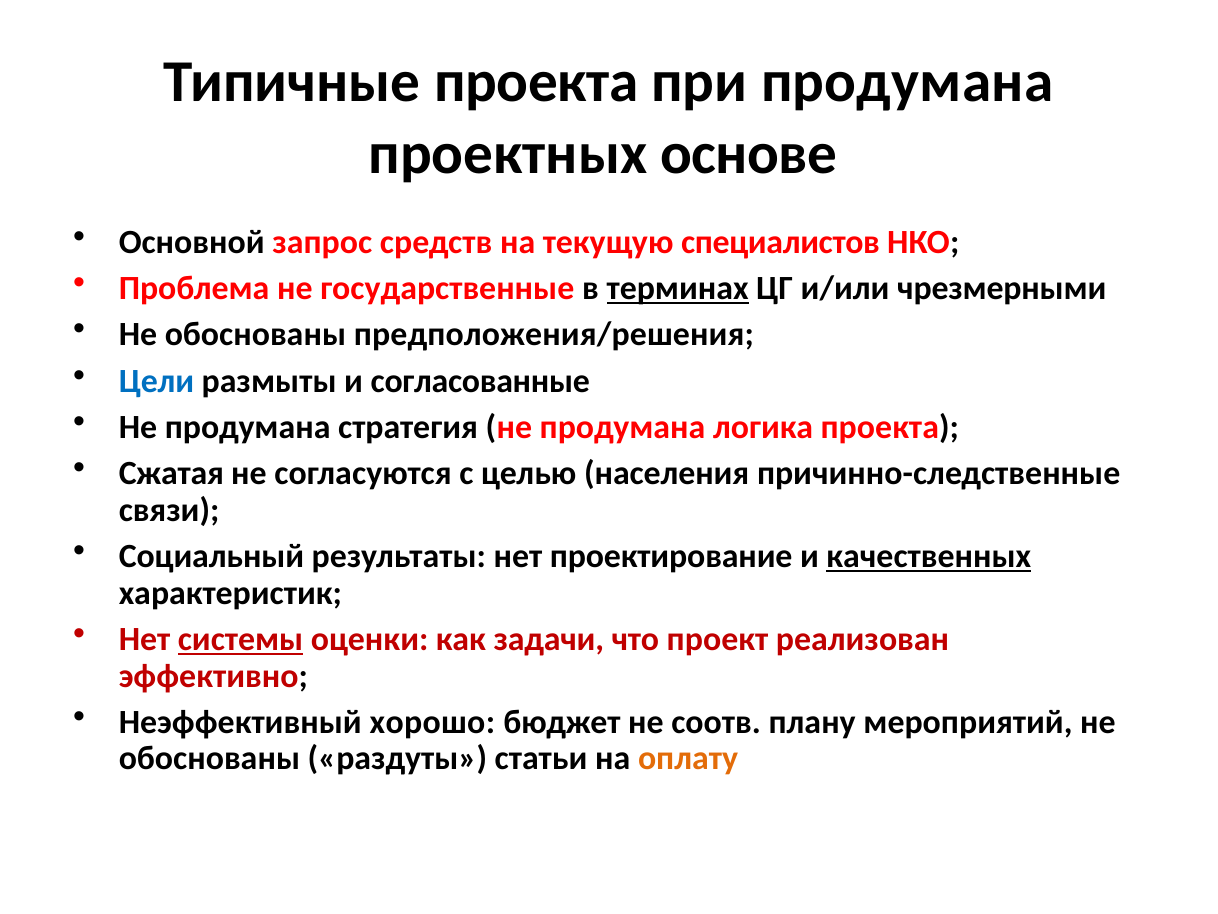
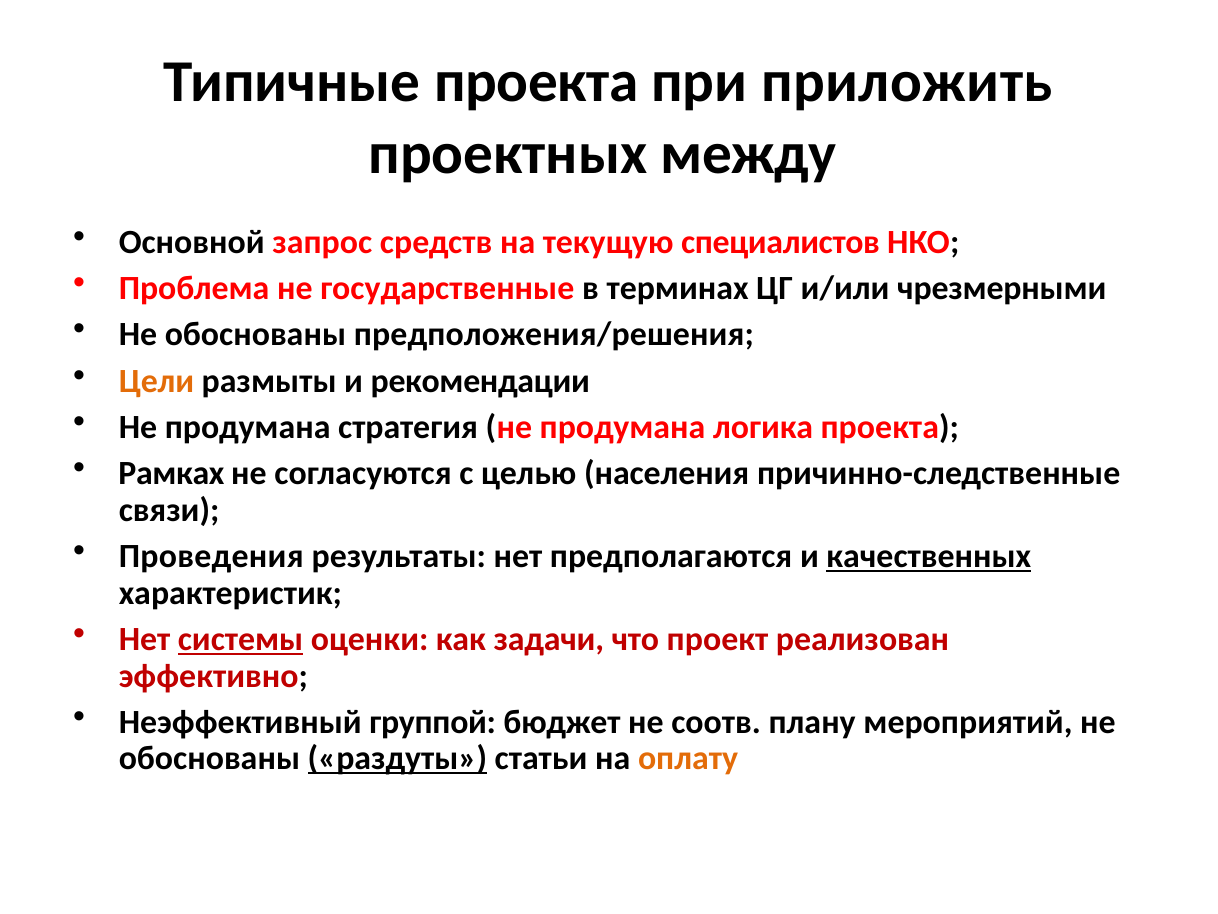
при продумана: продумана -> приложить
основе: основе -> между
терминах underline: present -> none
Цели colour: blue -> orange
согласованные: согласованные -> рекомендации
Сжатая: Сжатая -> Рамках
Социальный: Социальный -> Проведения
проектирование: проектирование -> предполагаются
хорошо: хорошо -> группой
раздуты underline: none -> present
